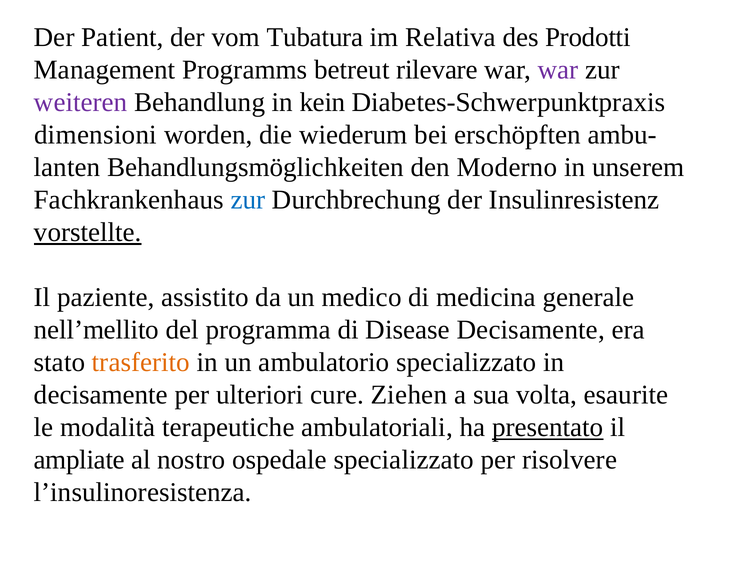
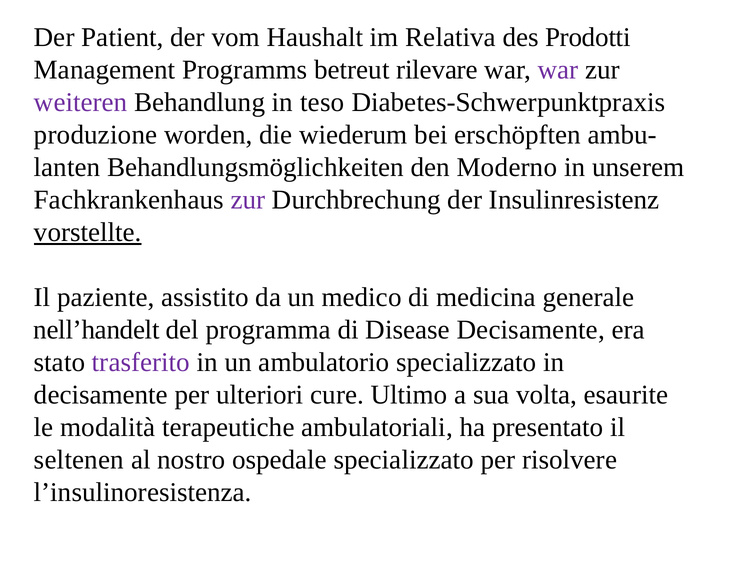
Tubatura: Tubatura -> Haushalt
kein: kein -> teso
dimensioni: dimensioni -> produzione
zur at (248, 200) colour: blue -> purple
nell’mellito: nell’mellito -> nell’handelt
trasferito colour: orange -> purple
Ziehen: Ziehen -> Ultimo
presentato underline: present -> none
ampliate: ampliate -> seltenen
